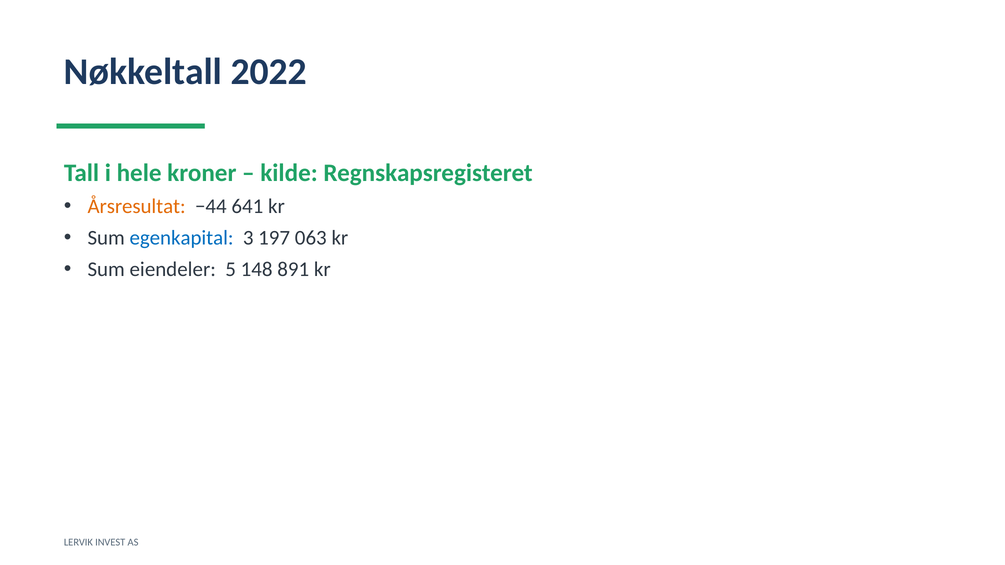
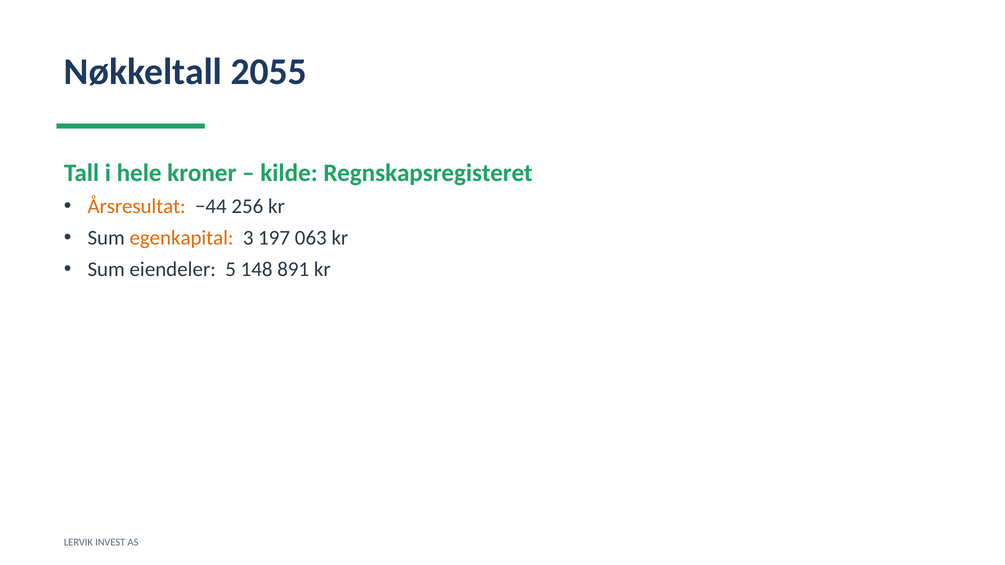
2022: 2022 -> 2055
641: 641 -> 256
egenkapital colour: blue -> orange
